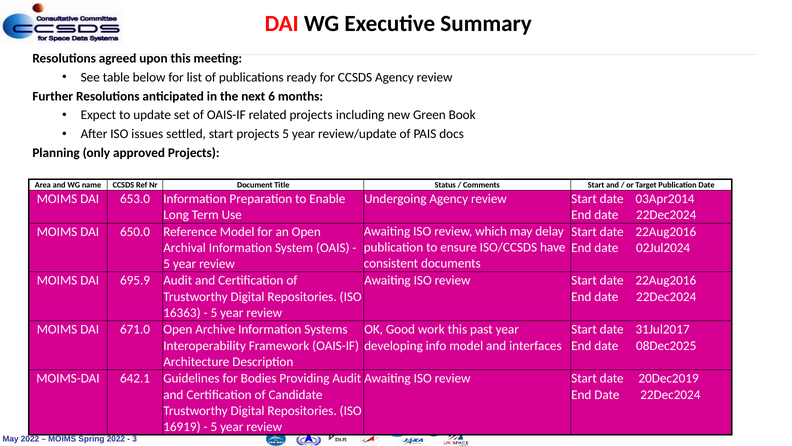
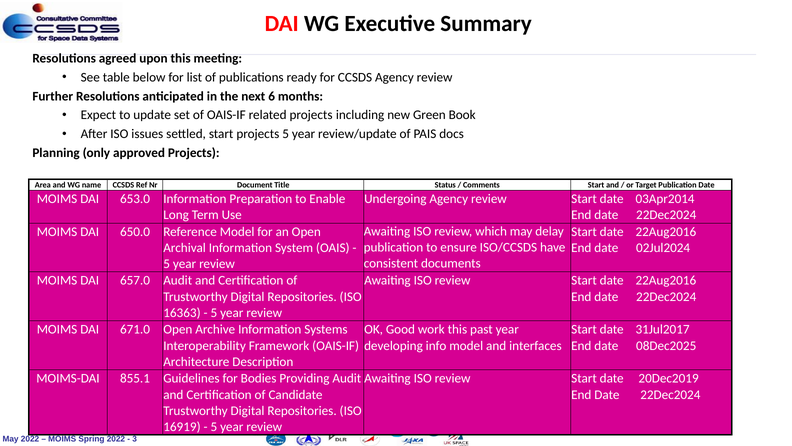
695.9: 695.9 -> 657.0
642.1: 642.1 -> 855.1
